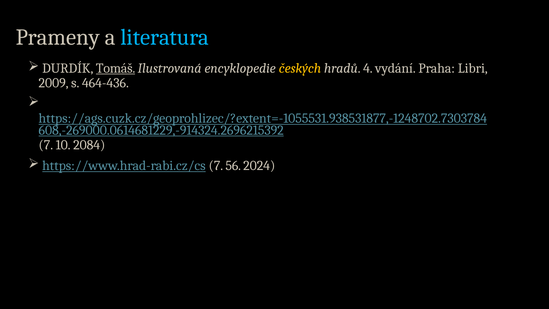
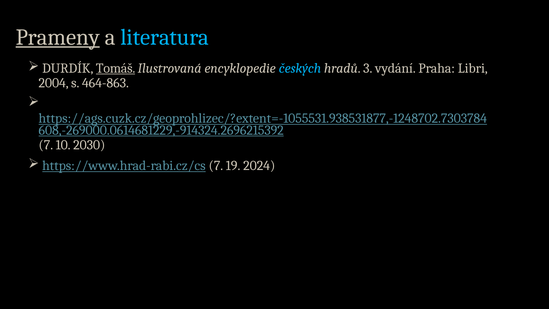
Prameny underline: none -> present
českých colour: yellow -> light blue
4: 4 -> 3
2009: 2009 -> 2004
464-436: 464-436 -> 464-863
2084: 2084 -> 2030
56: 56 -> 19
